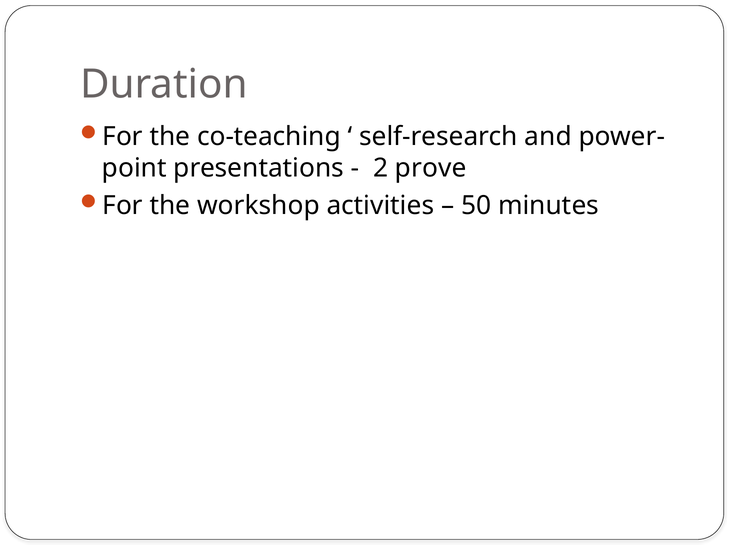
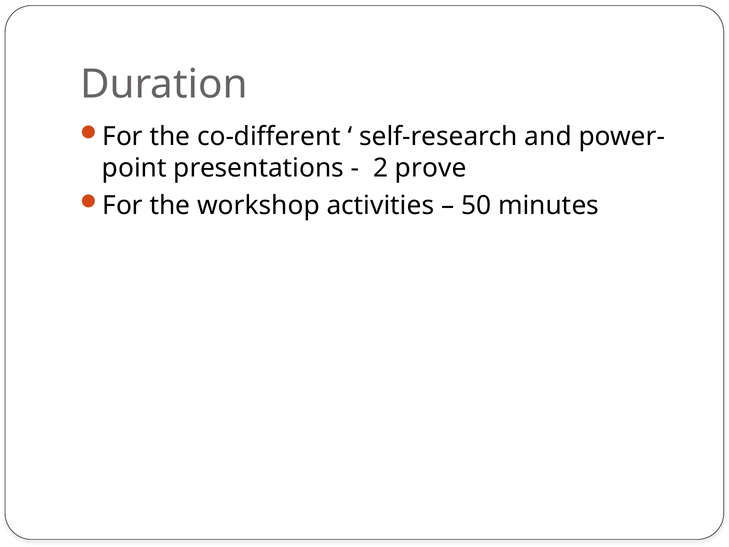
co-teaching: co-teaching -> co-different
